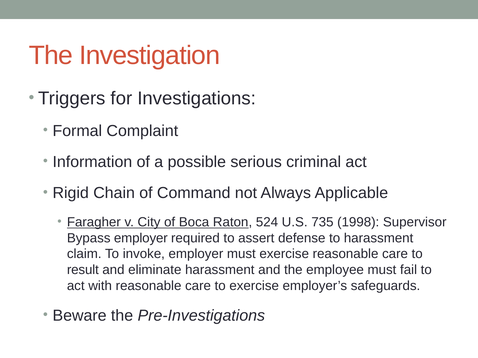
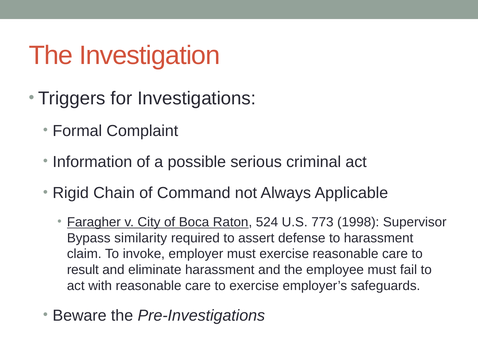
735: 735 -> 773
Bypass employer: employer -> similarity
